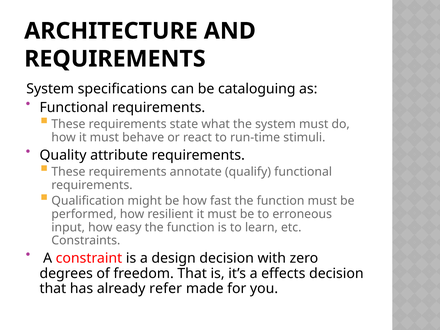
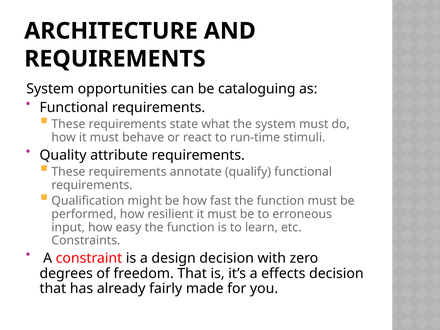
specifications: specifications -> opportunities
refer: refer -> fairly
